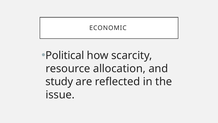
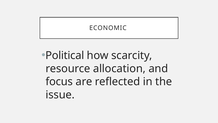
study: study -> focus
